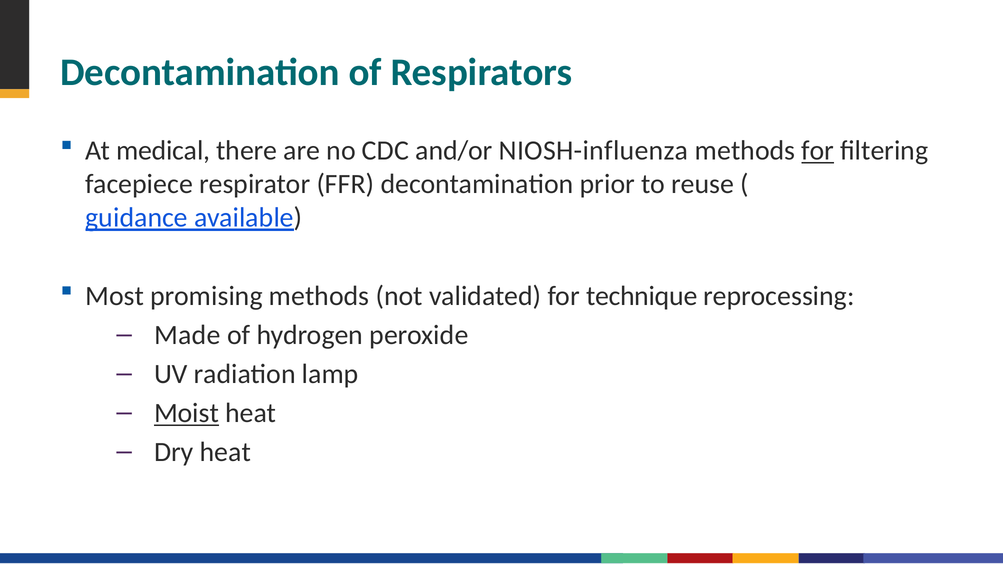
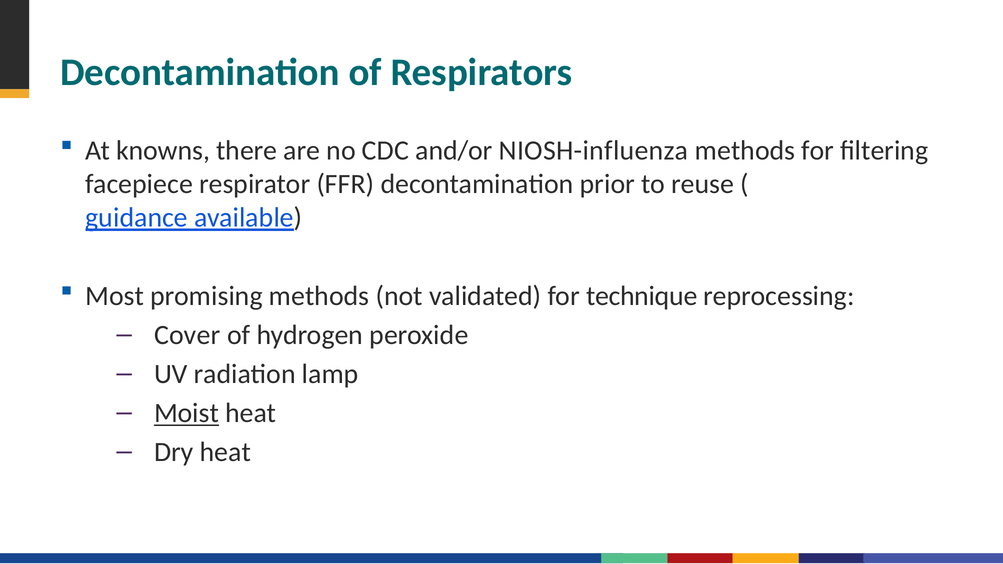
medical: medical -> knowns
for at (818, 151) underline: present -> none
Made: Made -> Cover
